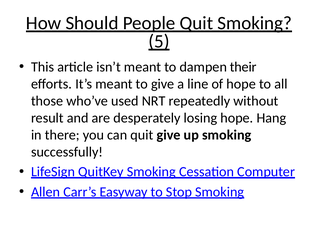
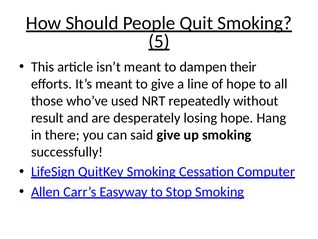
can quit: quit -> said
